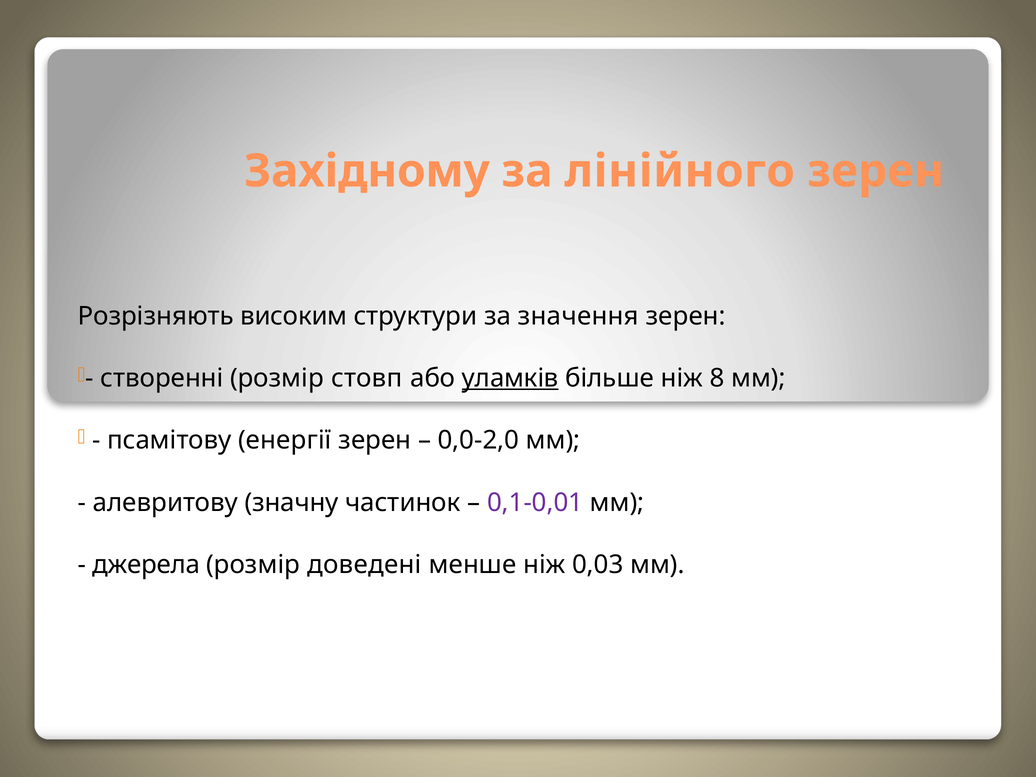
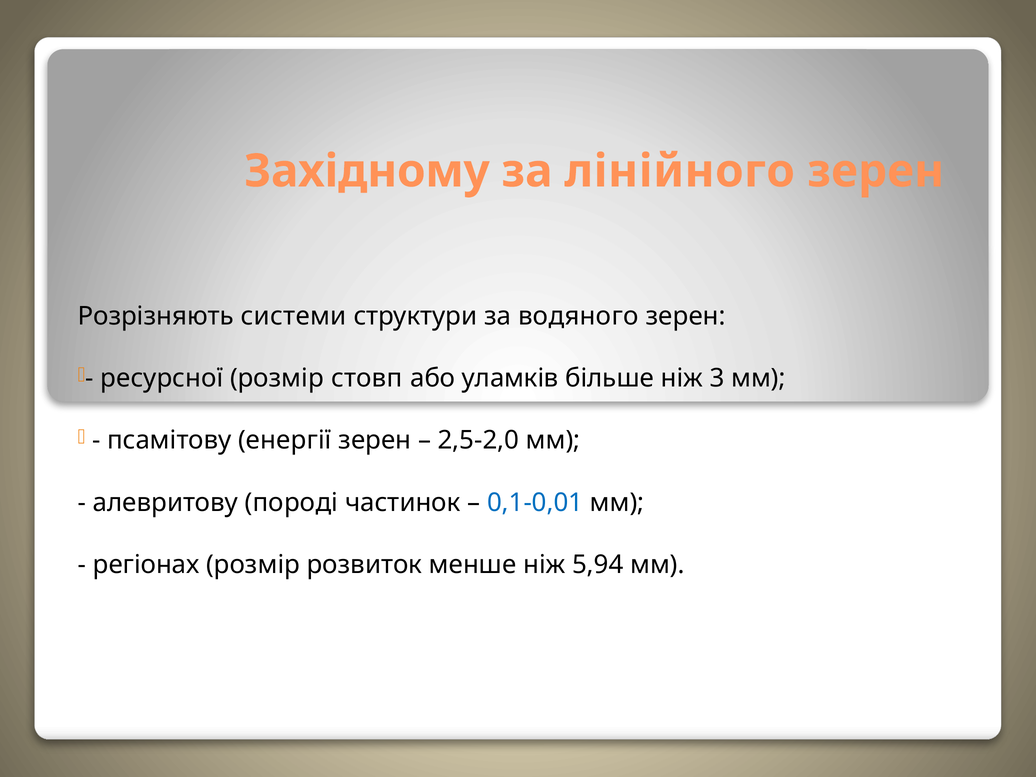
високим: високим -> системи
значення: значення -> водяного
створенні: створенні -> ресурсної
уламків underline: present -> none
8: 8 -> 3
0,0-2,0: 0,0-2,0 -> 2,5-2,0
значну: значну -> породі
0,1-0,01 colour: purple -> blue
джерела: джерела -> регіонах
доведені: доведені -> розвиток
0,03: 0,03 -> 5,94
